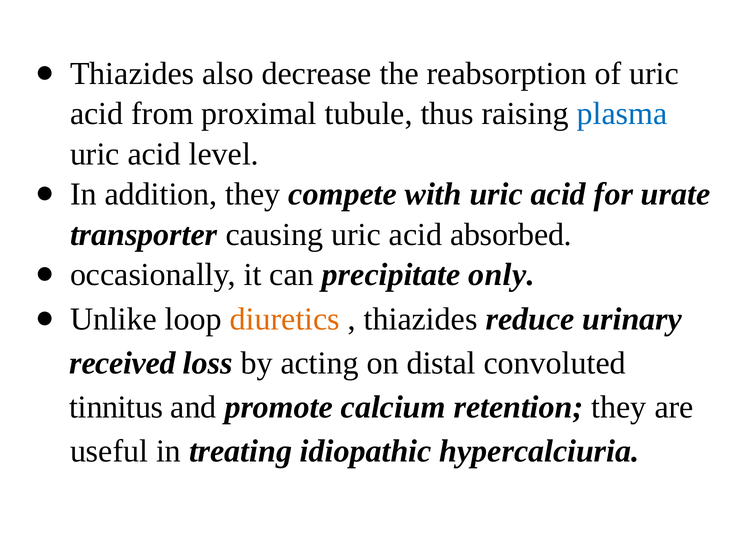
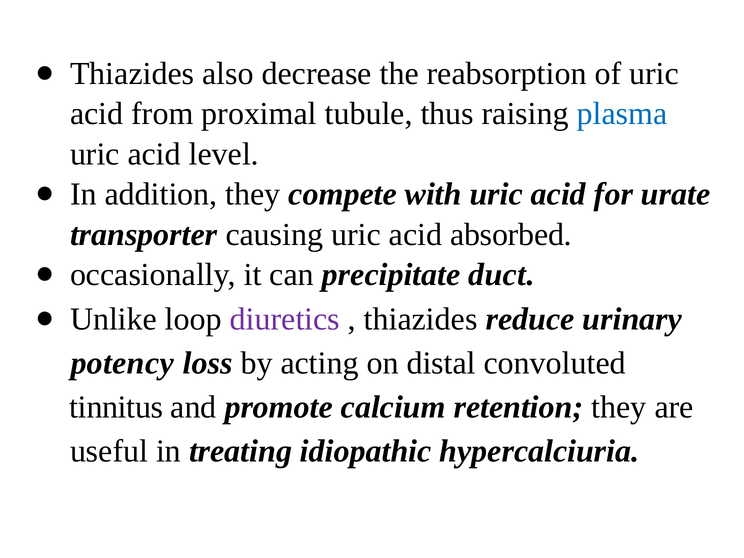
only: only -> duct
diuretics colour: orange -> purple
received: received -> potency
